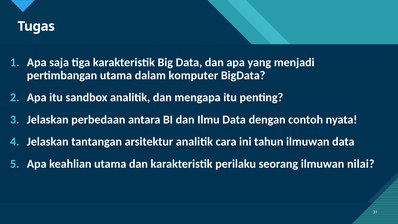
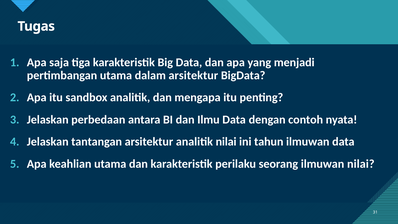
dalam komputer: komputer -> arsitektur
analitik cara: cara -> nilai
